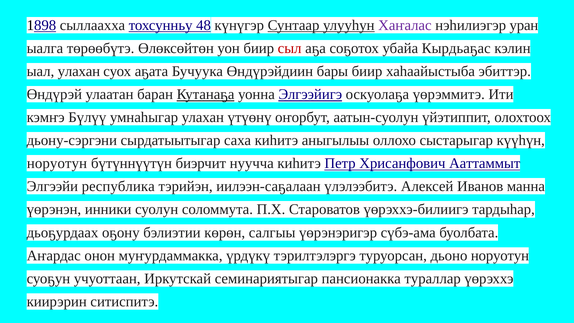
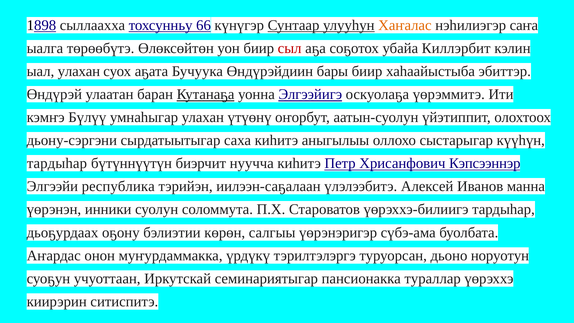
48: 48 -> 66
Хаҥалас colour: purple -> orange
уран: уран -> саҥа
Кырдьаҕас: Кырдьаҕас -> Киллэрбит
норуотун at (57, 163): норуотун -> тардыһар
Ааттаммыт: Ааттаммыт -> Кэпсээннэр
